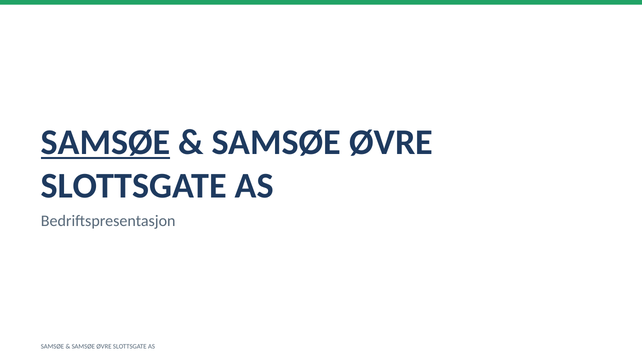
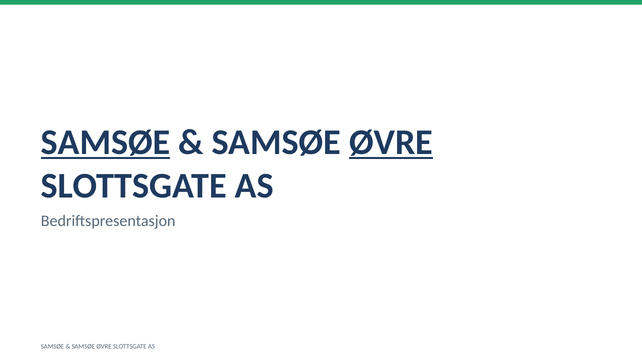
ØVRE at (391, 142) underline: none -> present
